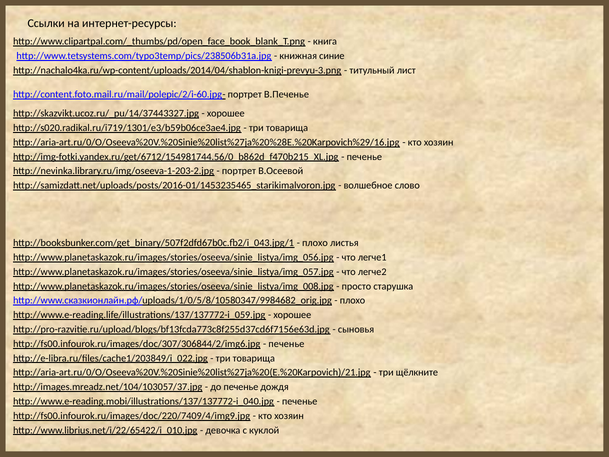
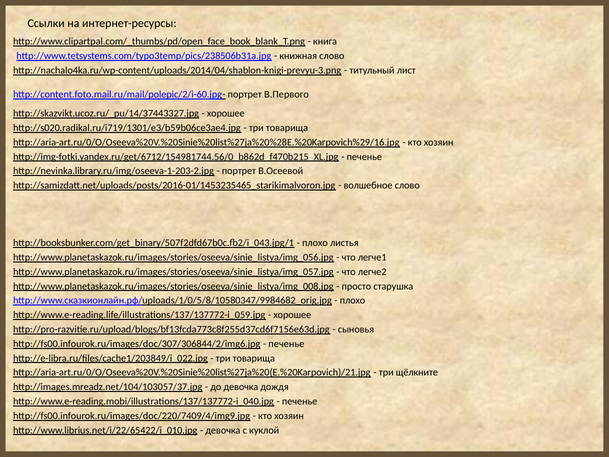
книжная синие: синие -> слово
В.Печенье: В.Печенье -> В.Первого
до печенье: печенье -> девочка
